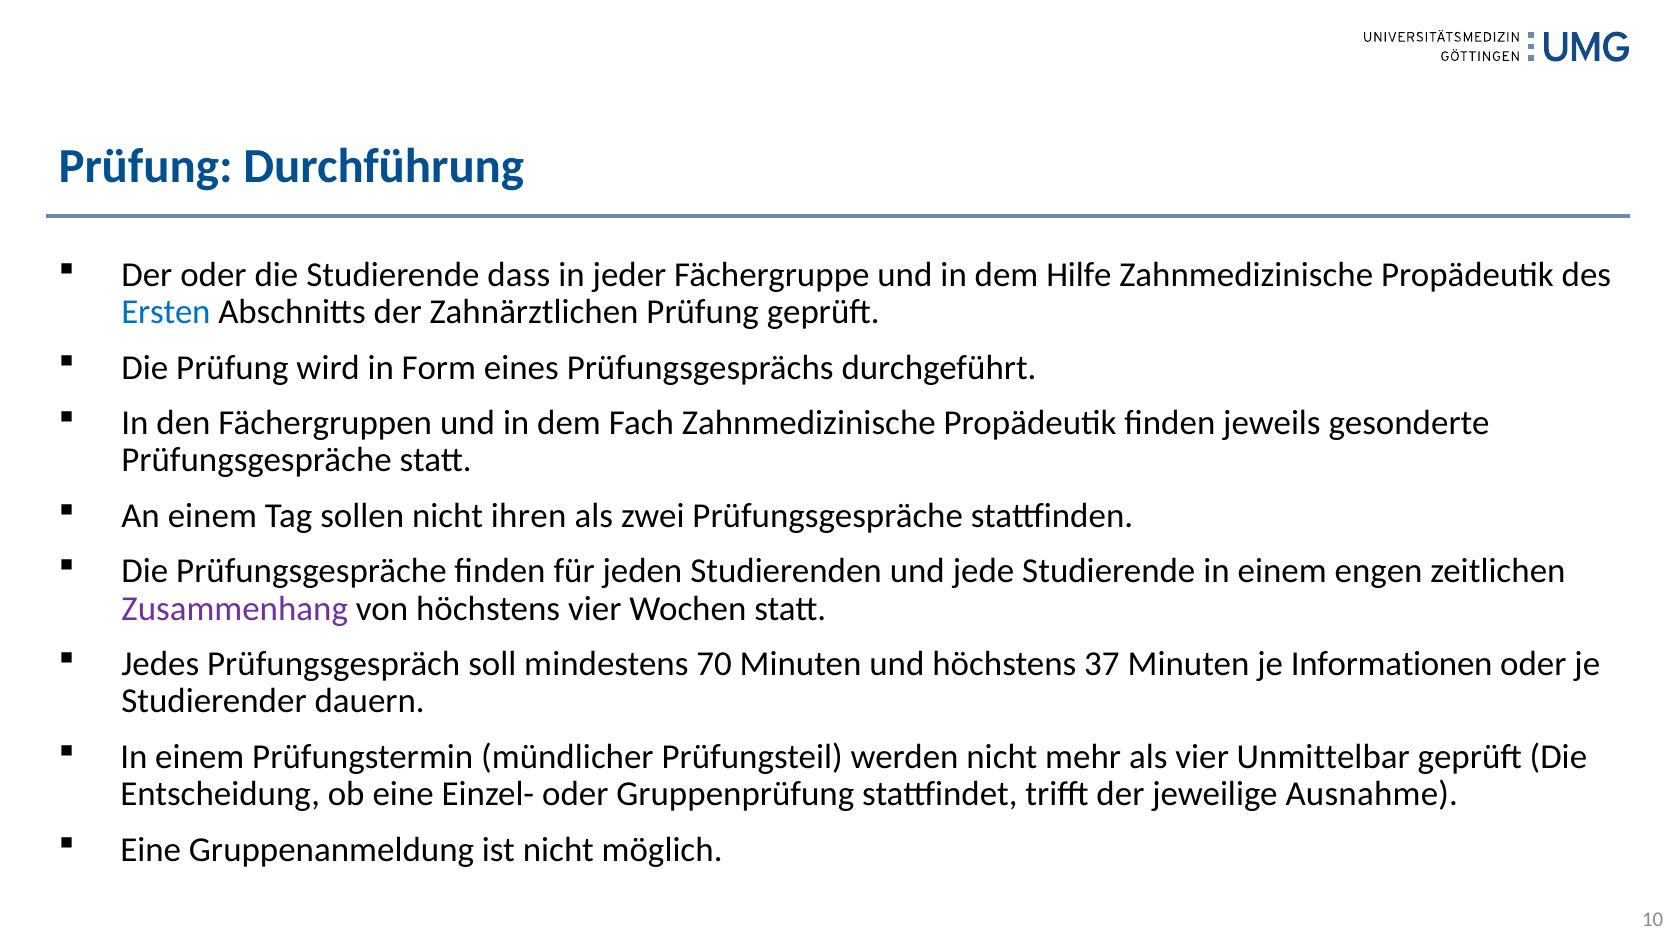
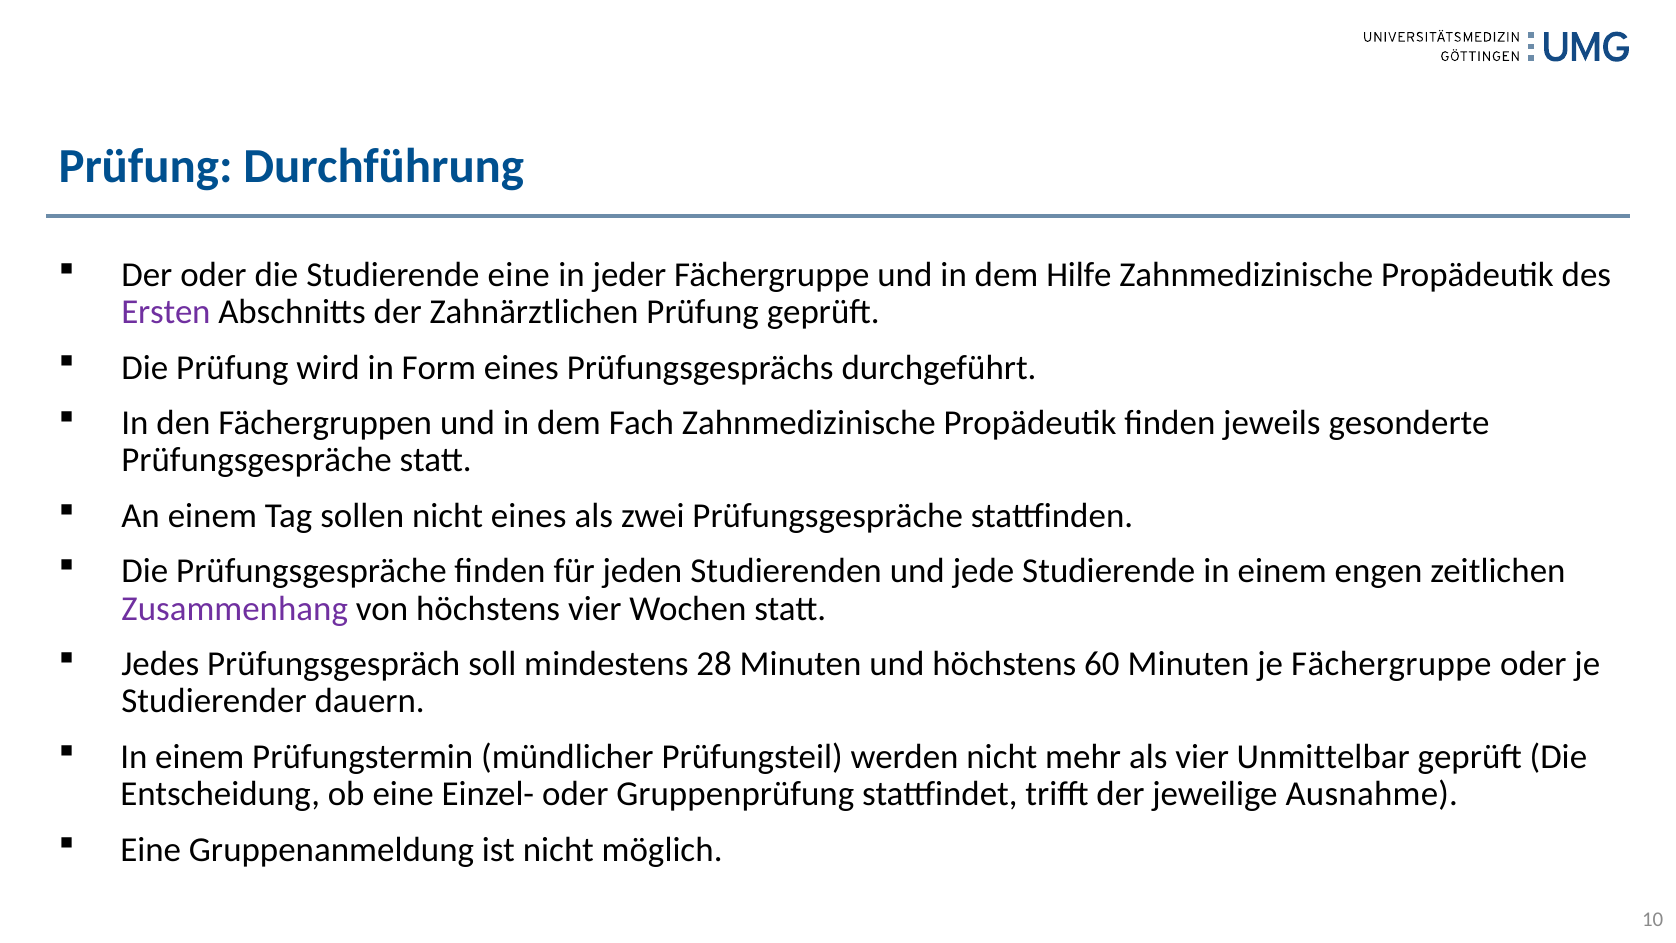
Studierende dass: dass -> eine
Ersten colour: blue -> purple
nicht ihren: ihren -> eines
70: 70 -> 28
37: 37 -> 60
je Informationen: Informationen -> Fächergruppe
